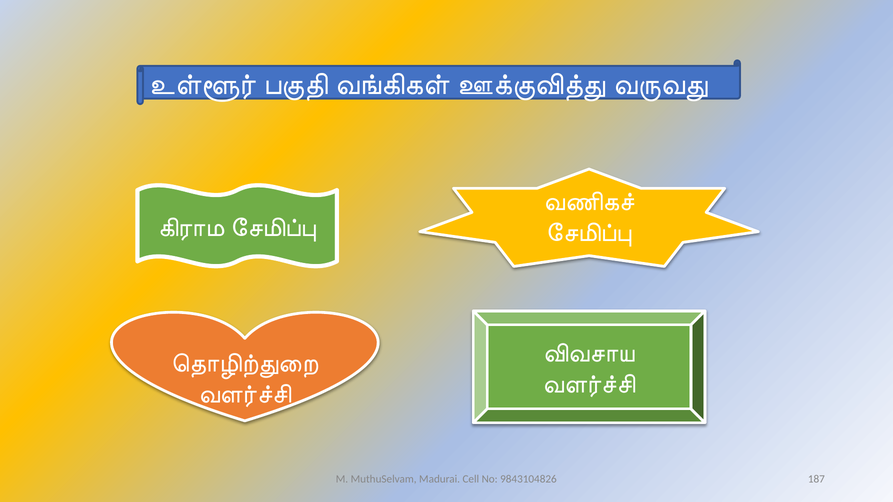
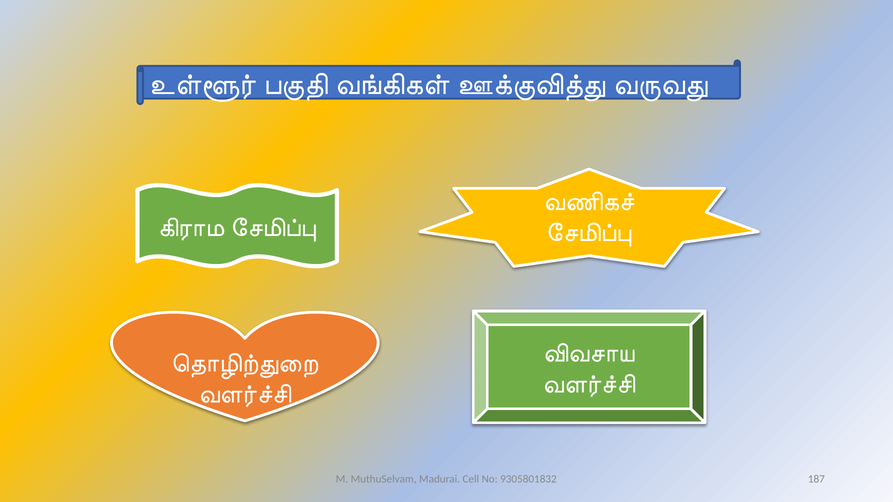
9843104826: 9843104826 -> 9305801832
